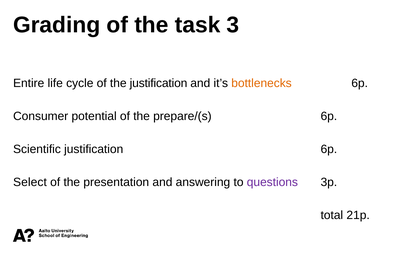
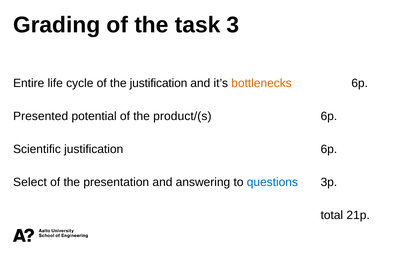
Consumer: Consumer -> Presented
prepare/(s: prepare/(s -> product/(s
questions colour: purple -> blue
